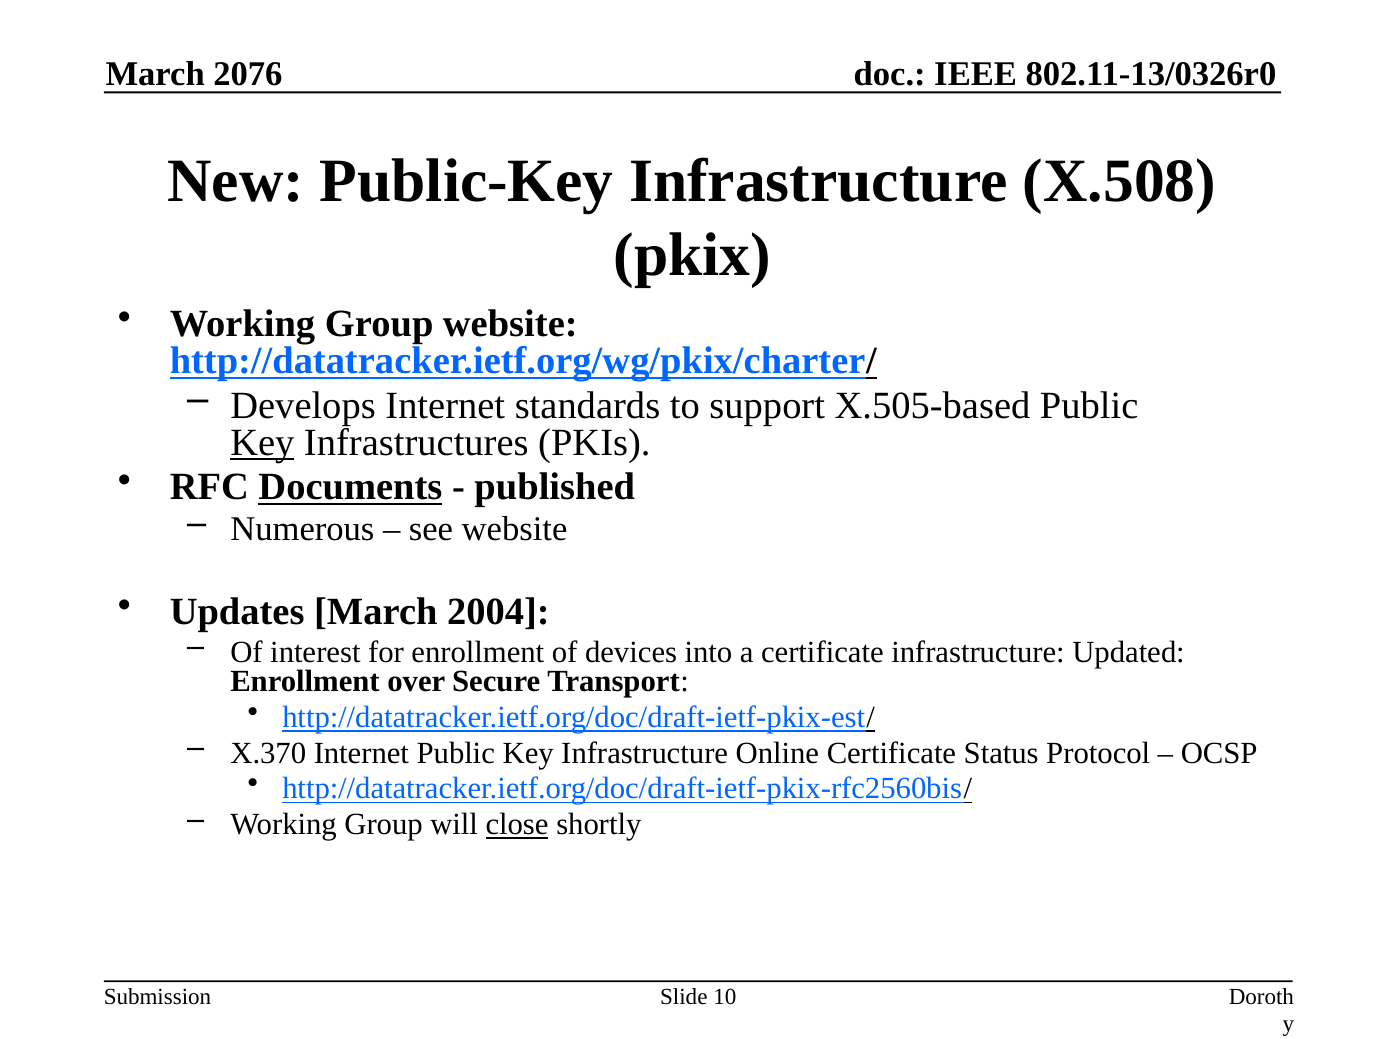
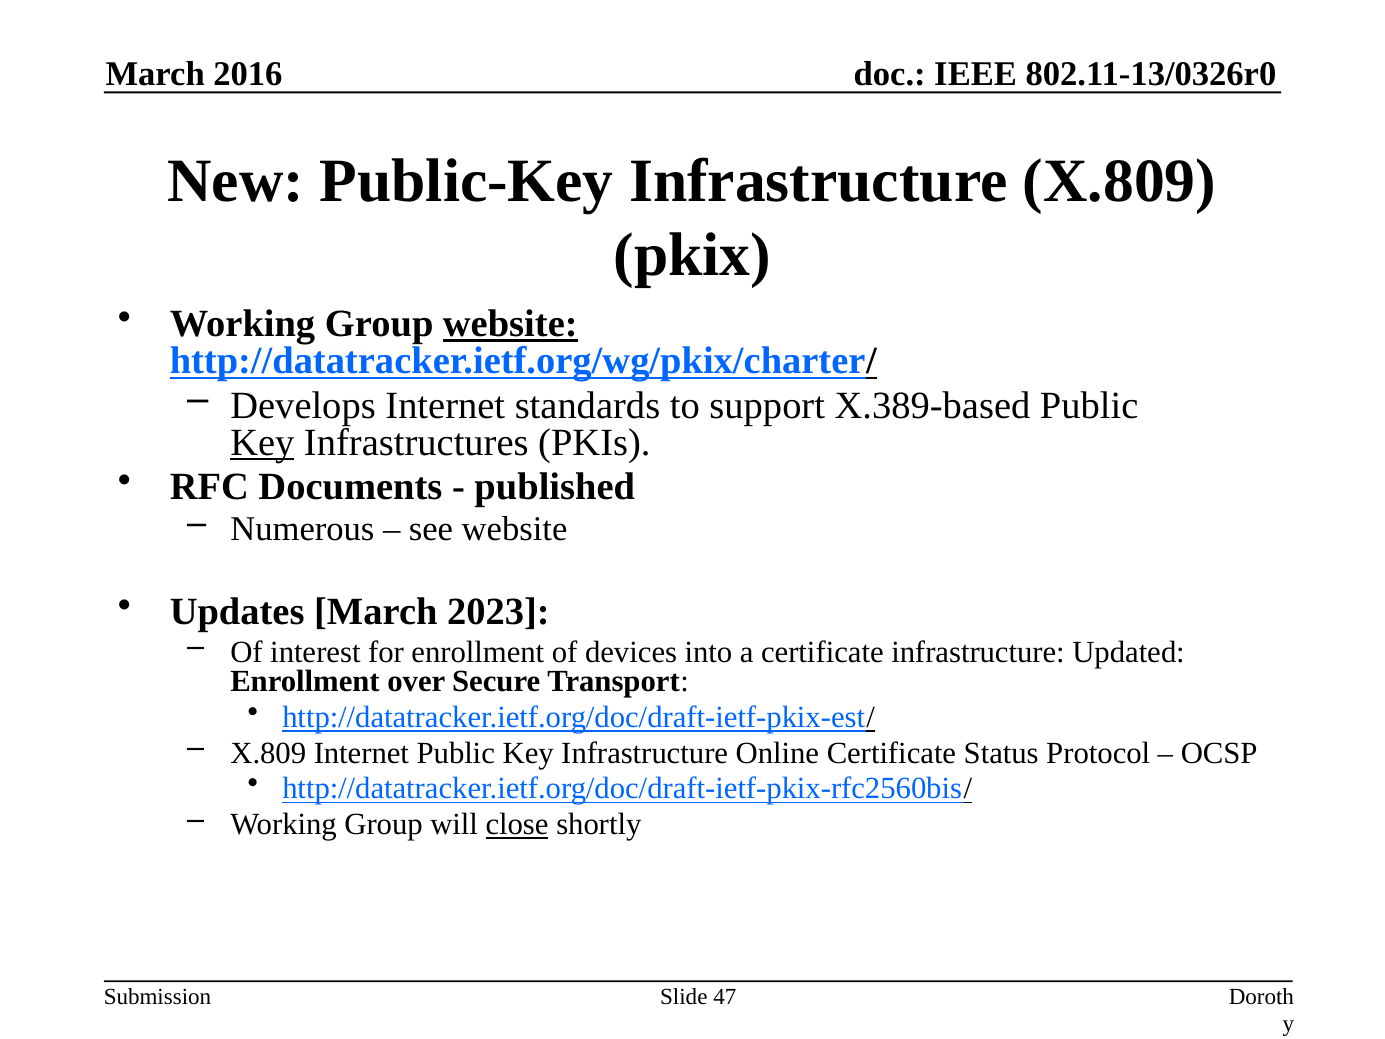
2076: 2076 -> 2016
Infrastructure X.508: X.508 -> X.809
website at (510, 324) underline: none -> present
X.505-based: X.505-based -> X.389-based
Documents underline: present -> none
2004: 2004 -> 2023
X.370 at (268, 753): X.370 -> X.809
10: 10 -> 47
